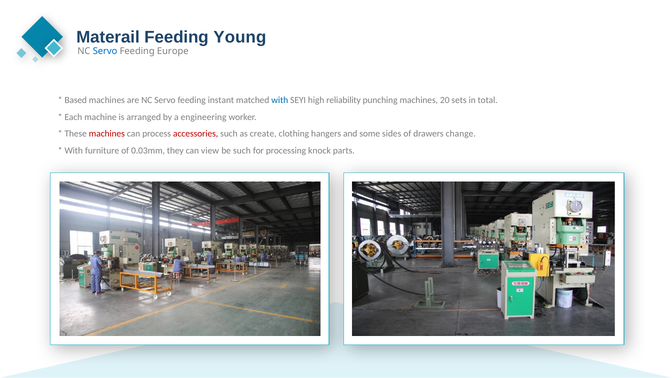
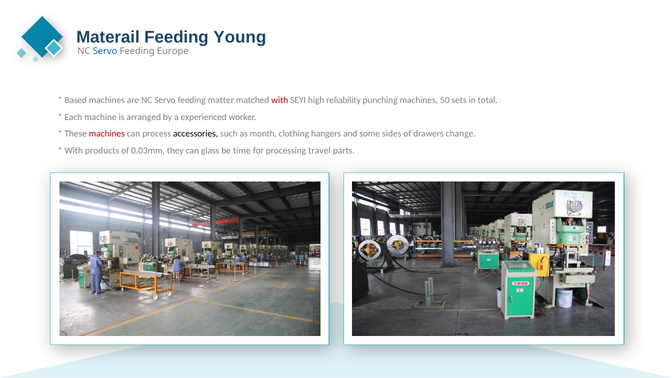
instant: instant -> matter
with at (280, 100) colour: blue -> red
20: 20 -> 50
engineering: engineering -> experienced
accessories colour: red -> black
create: create -> month
furniture: furniture -> products
view: view -> glass
be such: such -> time
knock: knock -> travel
